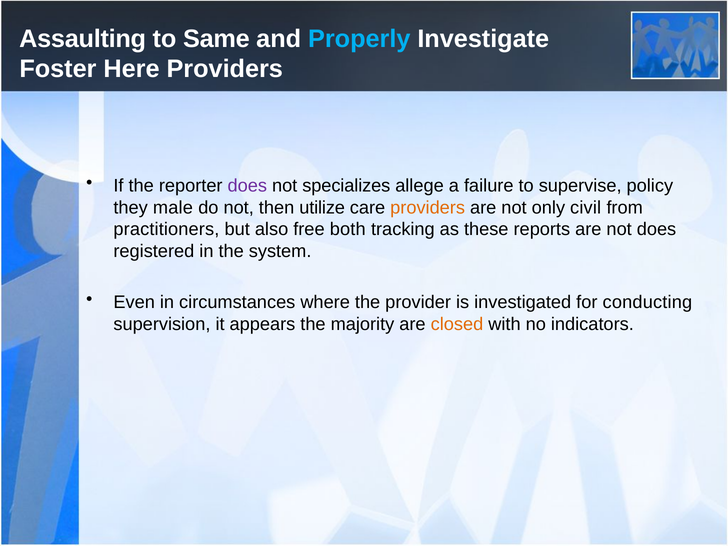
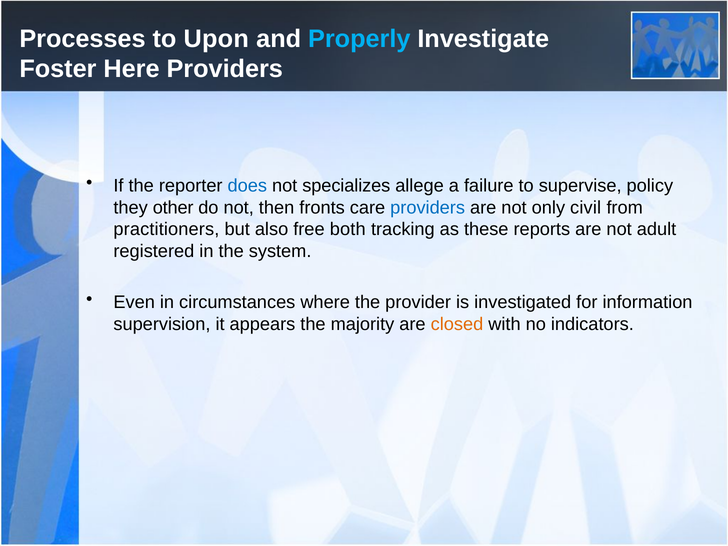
Assaulting: Assaulting -> Processes
Same: Same -> Upon
does at (247, 186) colour: purple -> blue
male: male -> other
utilize: utilize -> fronts
providers at (428, 208) colour: orange -> blue
not does: does -> adult
conducting: conducting -> information
